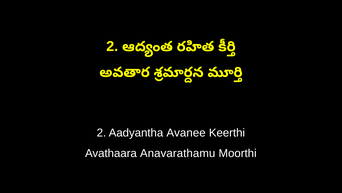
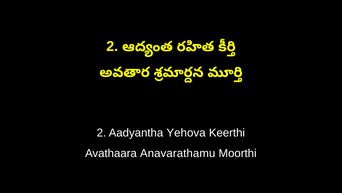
Avanee: Avanee -> Yehova
